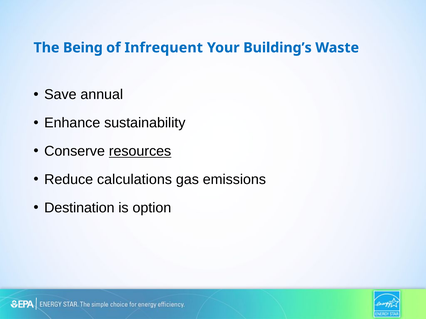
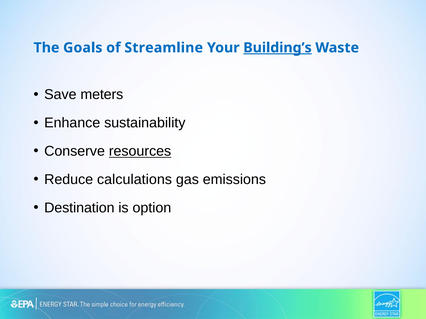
Being: Being -> Goals
Infrequent: Infrequent -> Streamline
Building’s underline: none -> present
annual: annual -> meters
